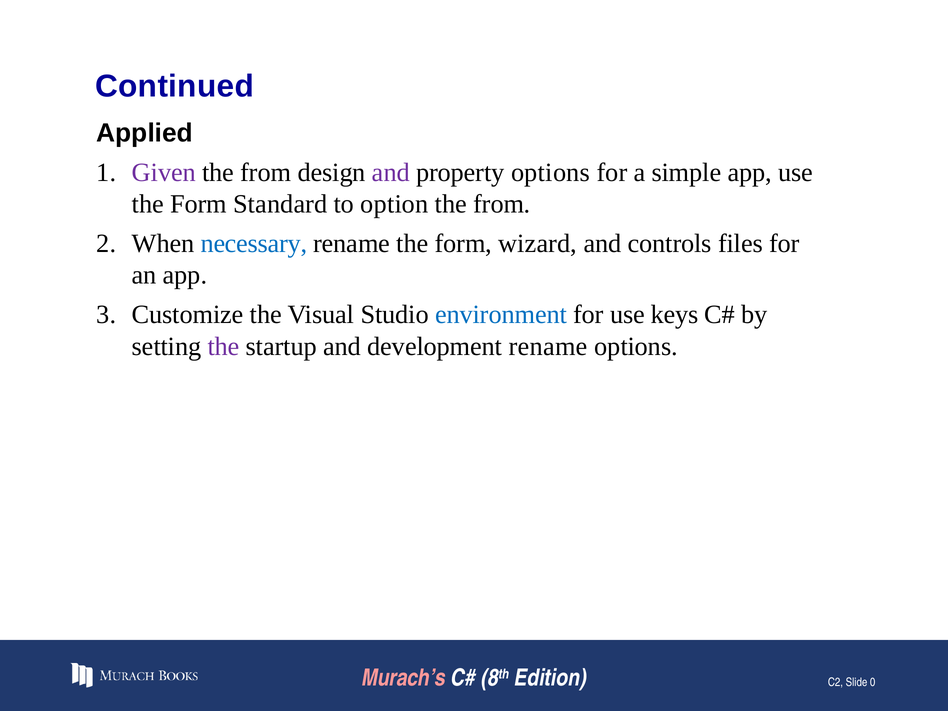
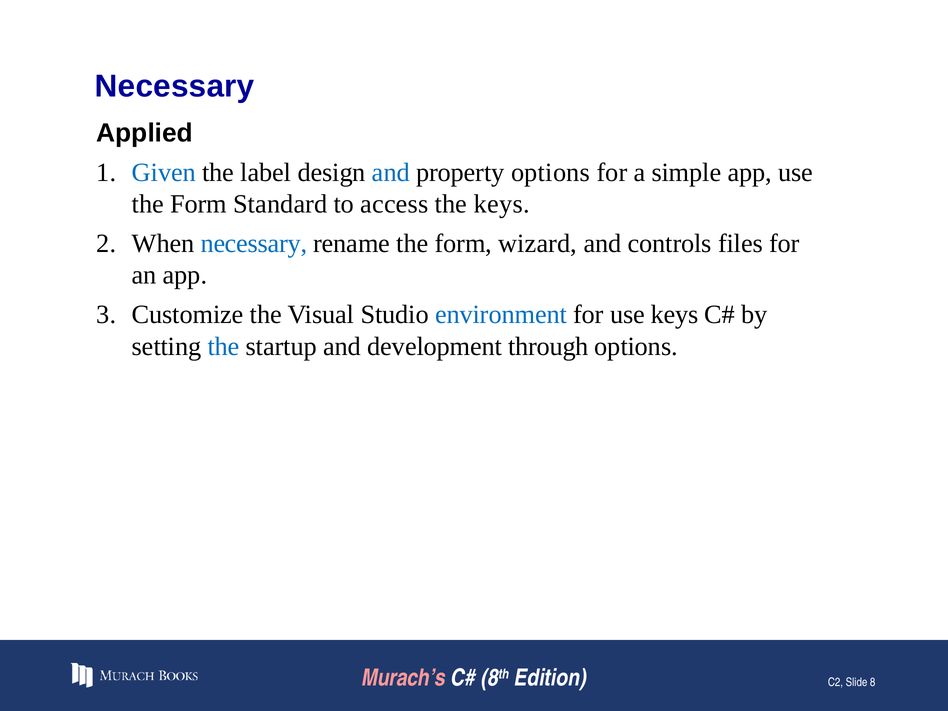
Continued at (174, 86): Continued -> Necessary
Given colour: purple -> blue
from at (266, 173): from -> label
and at (391, 173) colour: purple -> blue
option: option -> access
from at (502, 204): from -> keys
the at (224, 346) colour: purple -> blue
development rename: rename -> through
0: 0 -> 8
